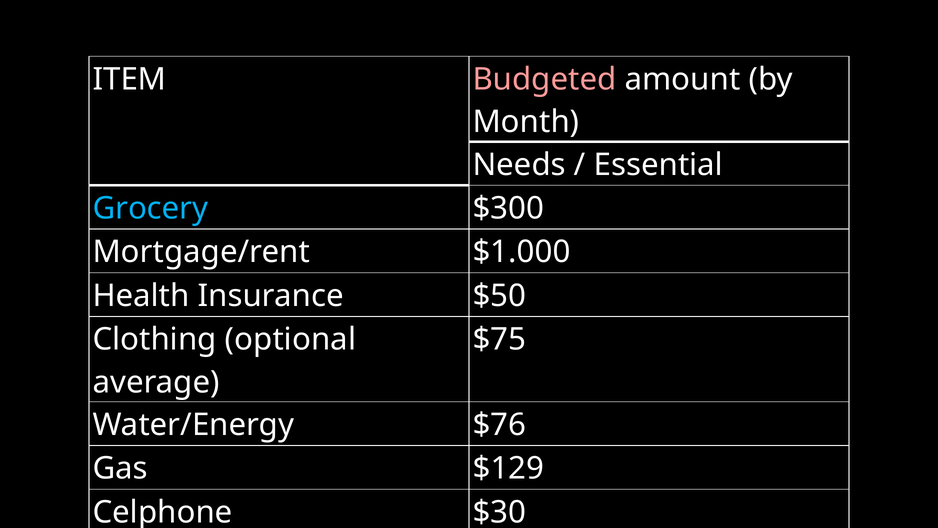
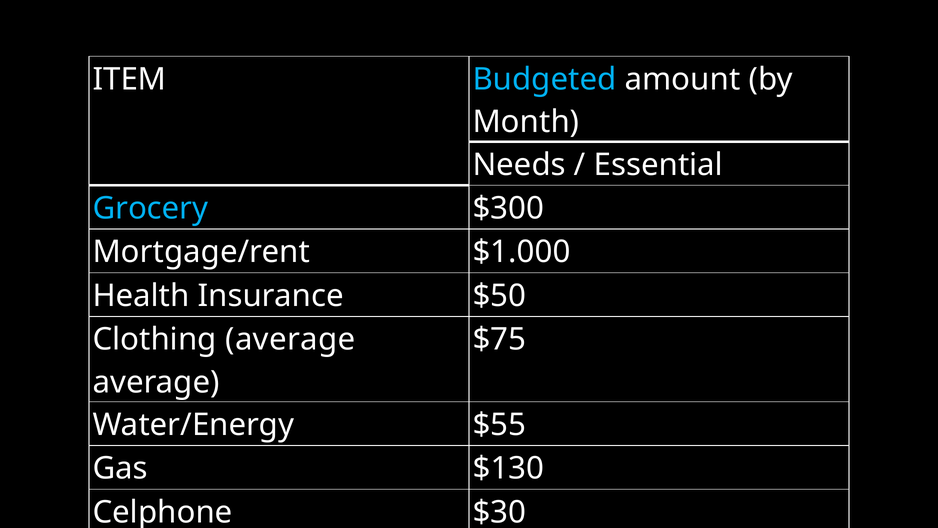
Budgeted colour: pink -> light blue
Clothing optional: optional -> average
$76: $76 -> $55
$129: $129 -> $130
